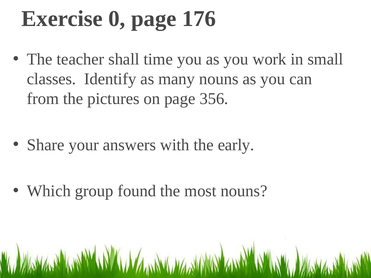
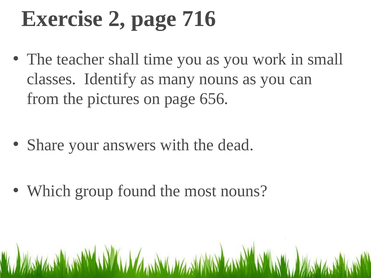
0: 0 -> 2
176: 176 -> 716
356: 356 -> 656
early: early -> dead
